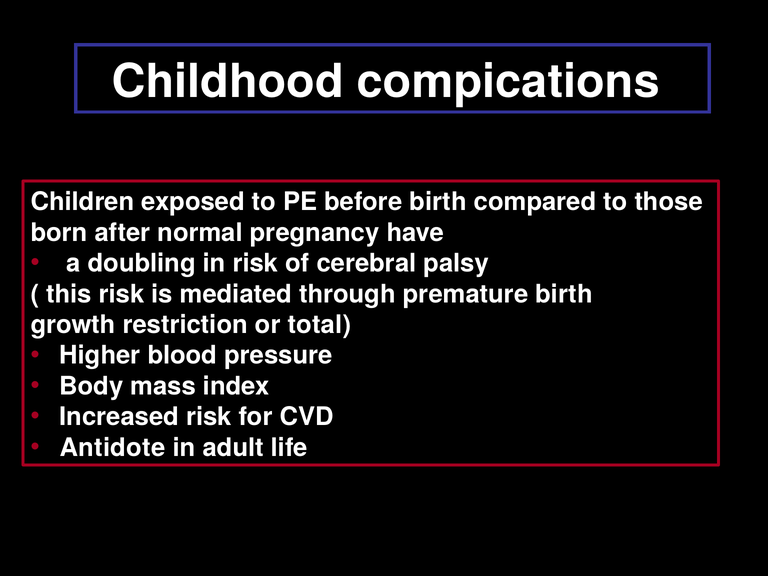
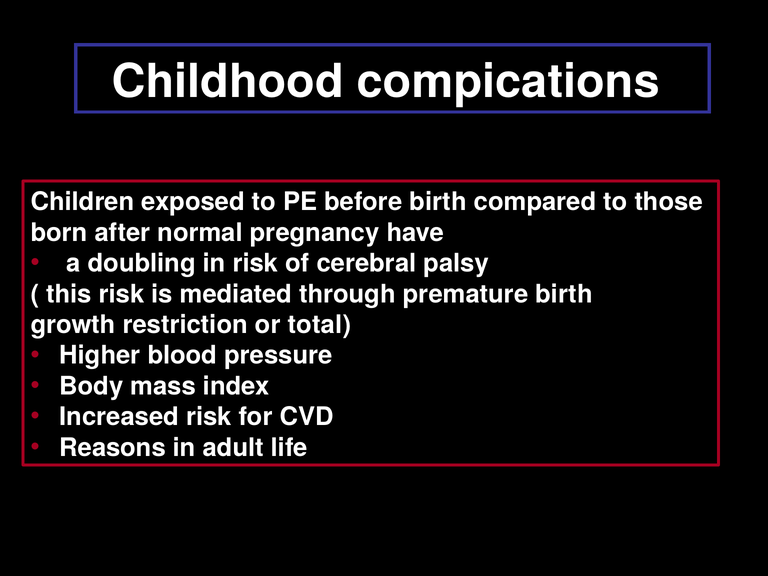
Antidote: Antidote -> Reasons
